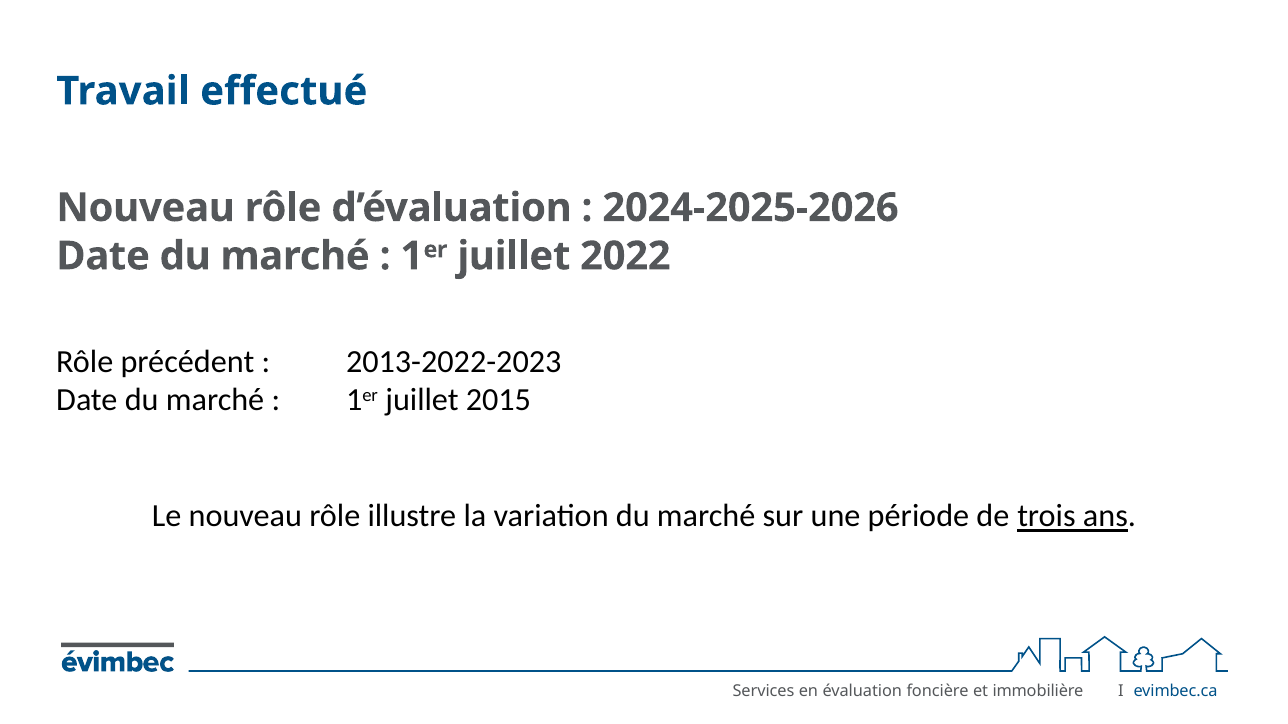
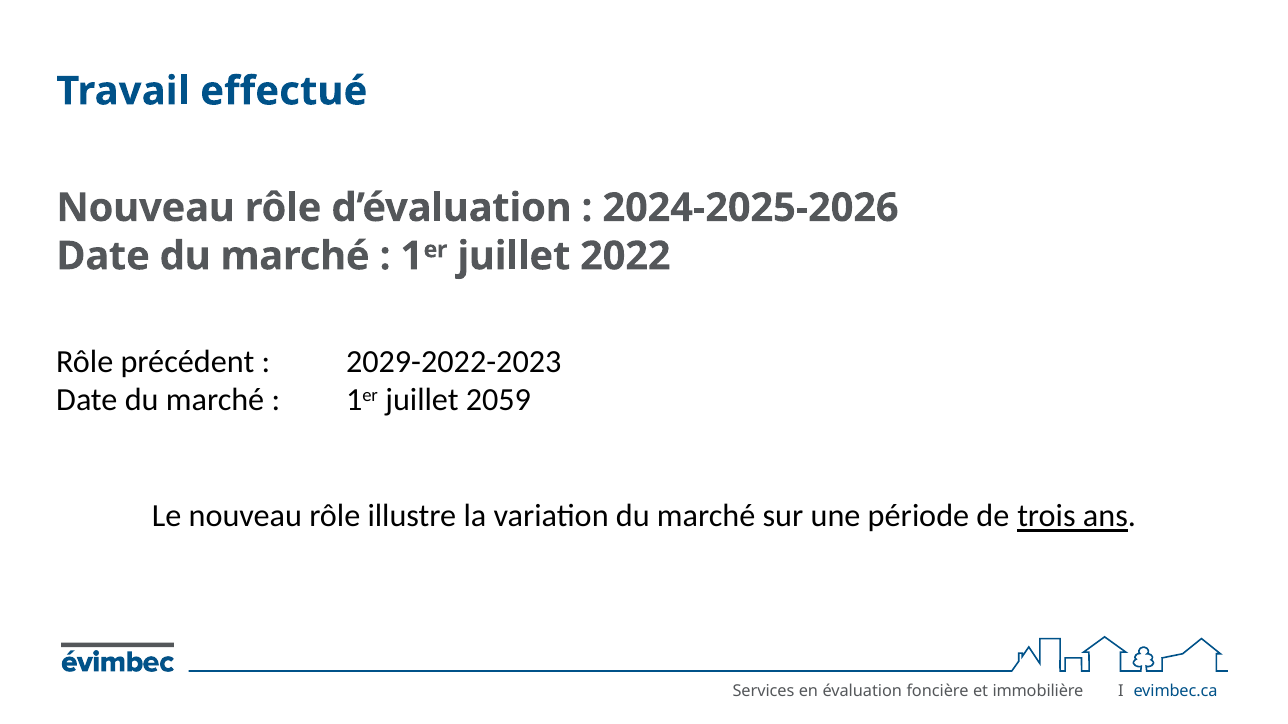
2013-2022-2023: 2013-2022-2023 -> 2029-2022-2023
2015: 2015 -> 2059
